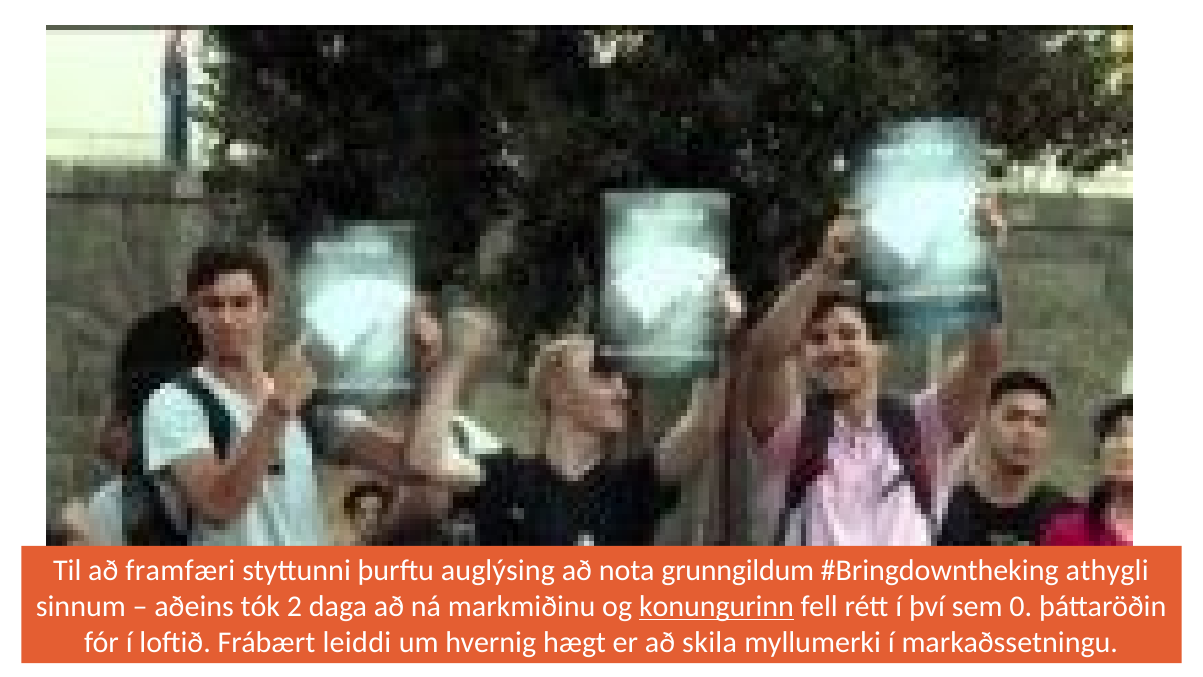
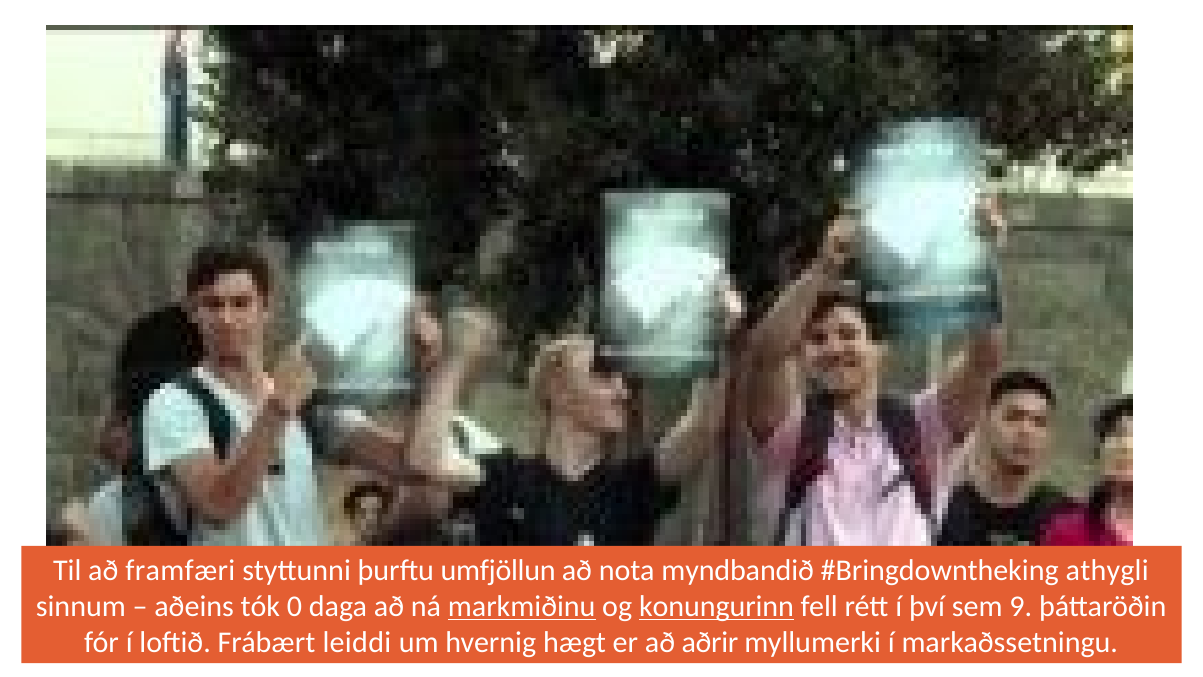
auglýsing: auglýsing -> umfjöllun
grunngildum: grunngildum -> myndbandið
2: 2 -> 0
markmiðinu underline: none -> present
0: 0 -> 9
skila: skila -> aðrir
